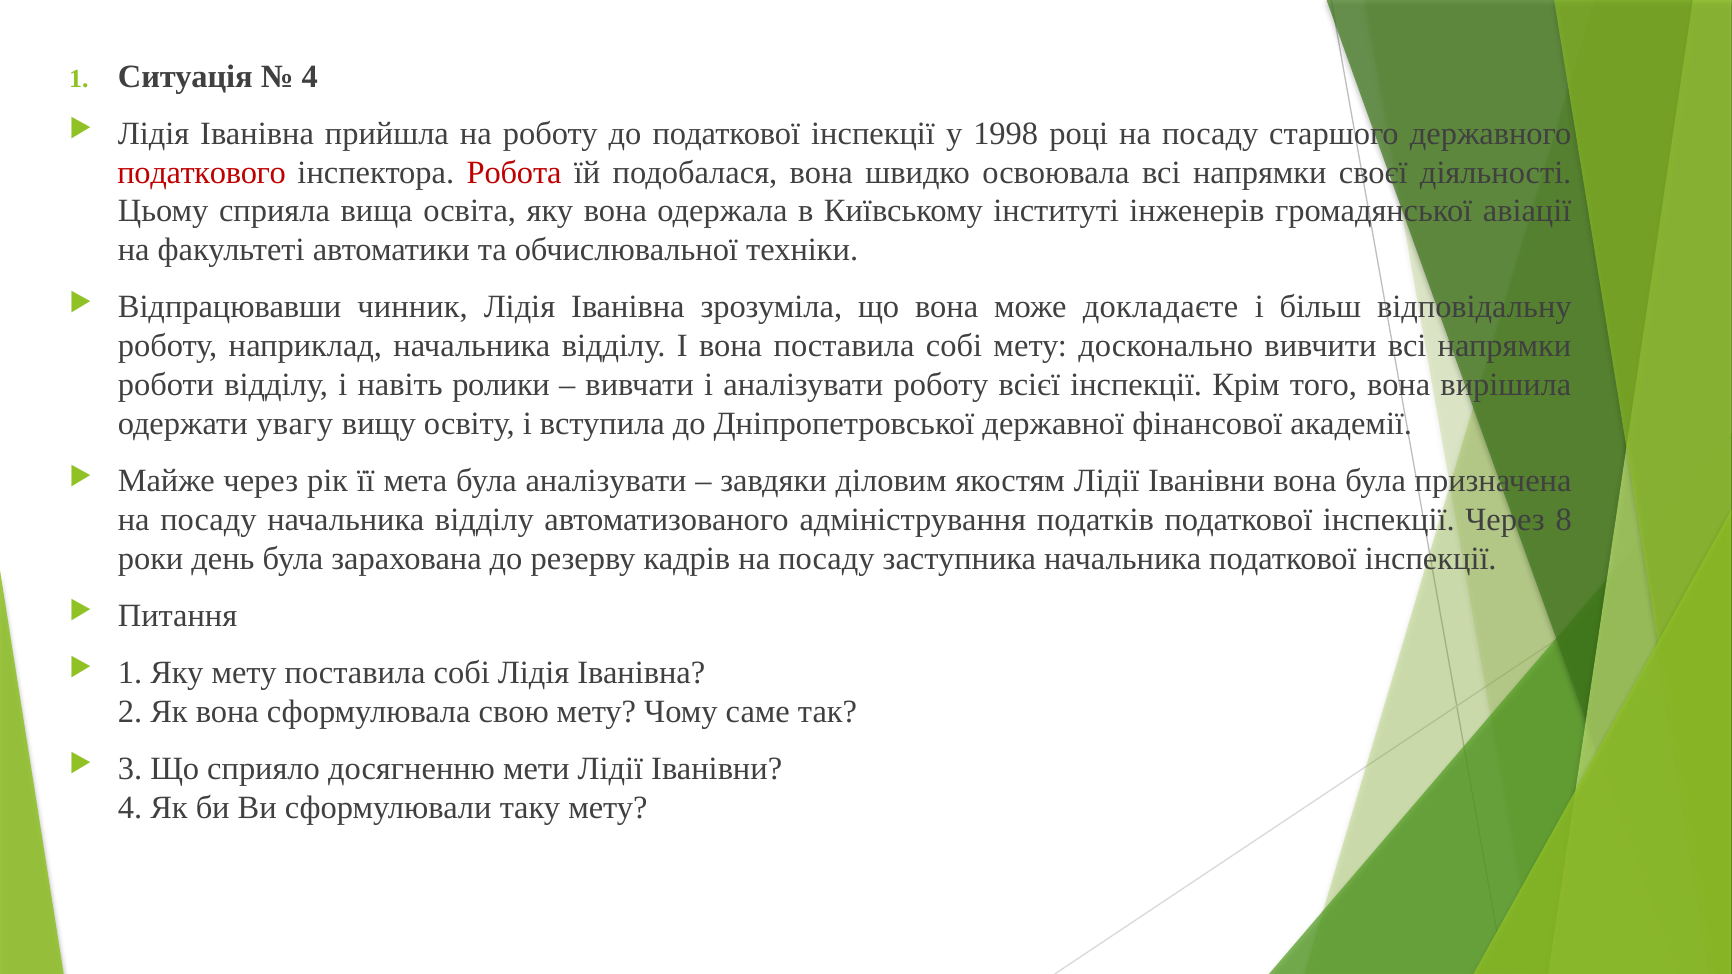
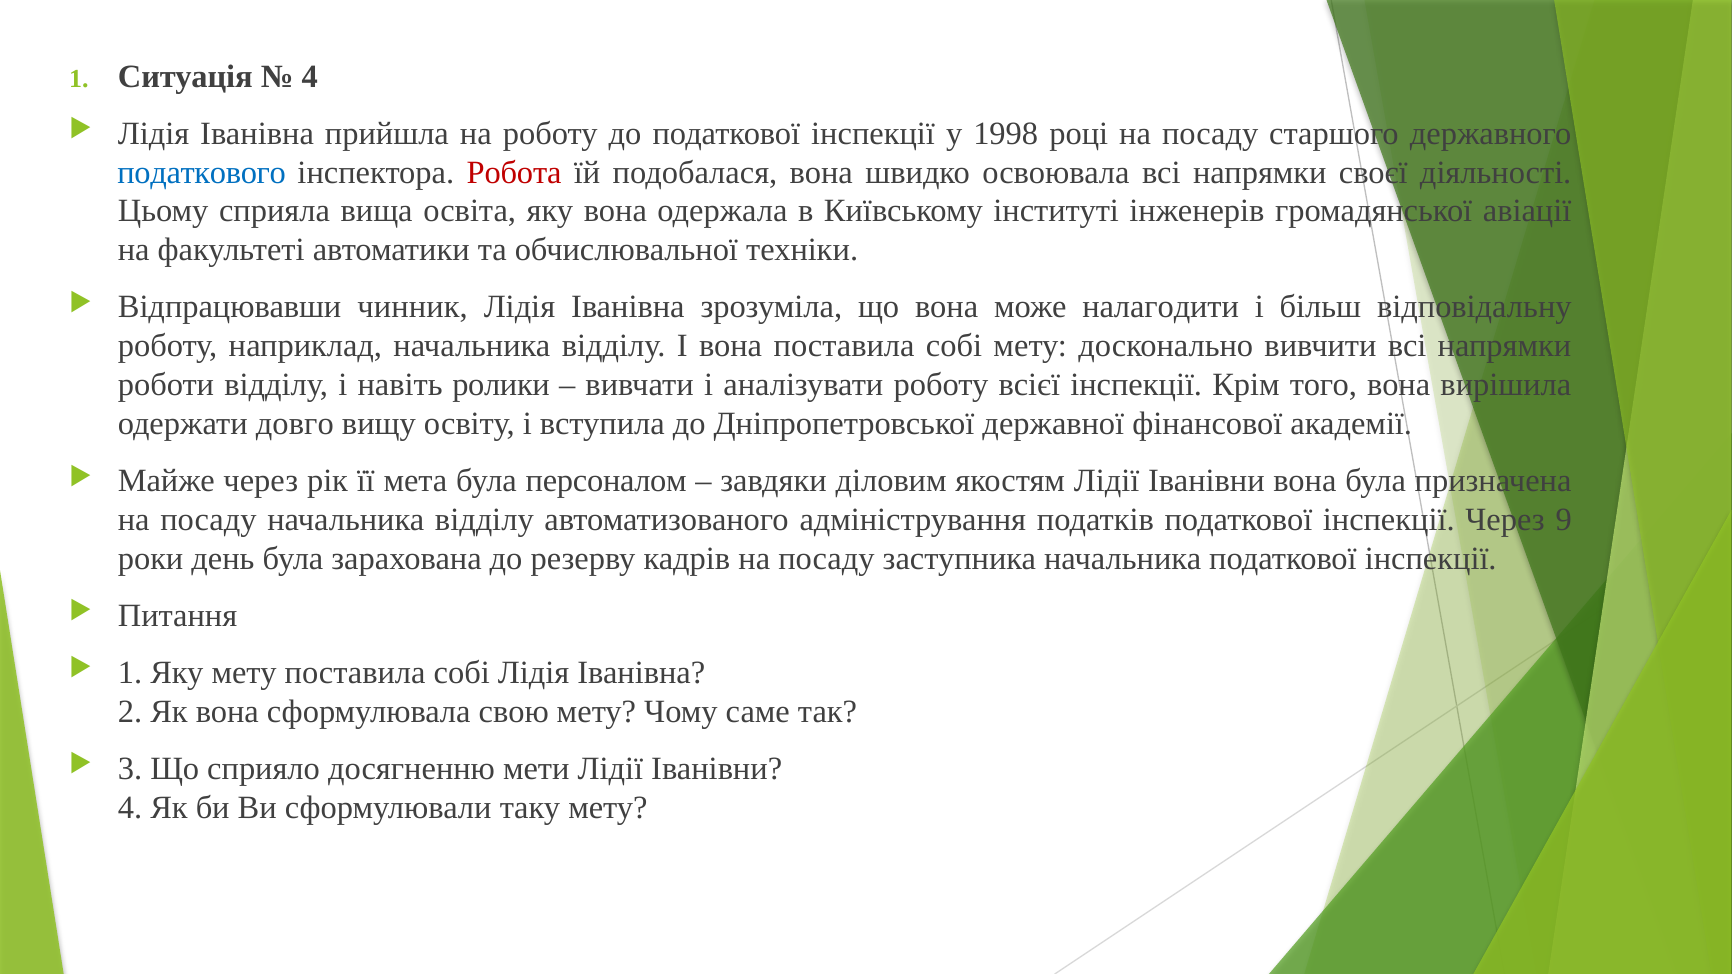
податкового colour: red -> blue
докладаєте: докладаєте -> налагодити
увагу: увагу -> довго
була аналізувати: аналізувати -> персоналом
8: 8 -> 9
